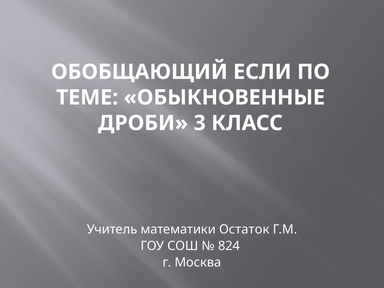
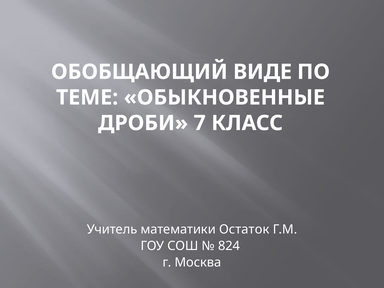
ЕСЛИ: ЕСЛИ -> ВИДЕ
3: 3 -> 7
